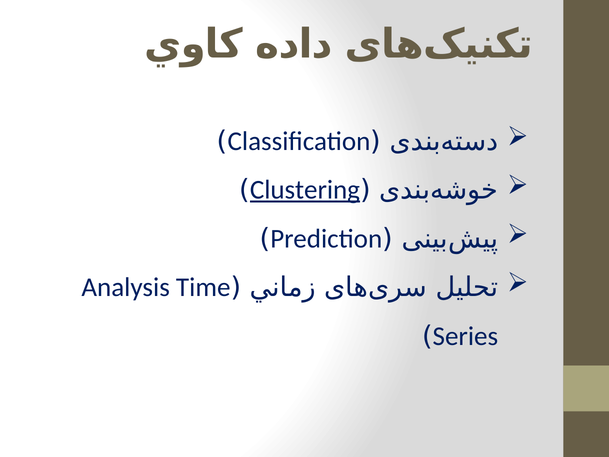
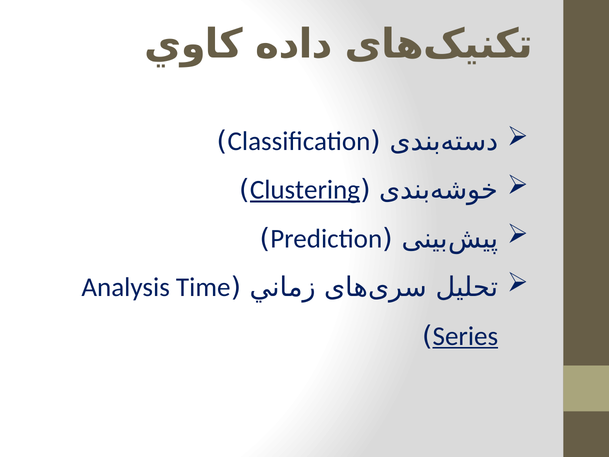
Series underline: none -> present
